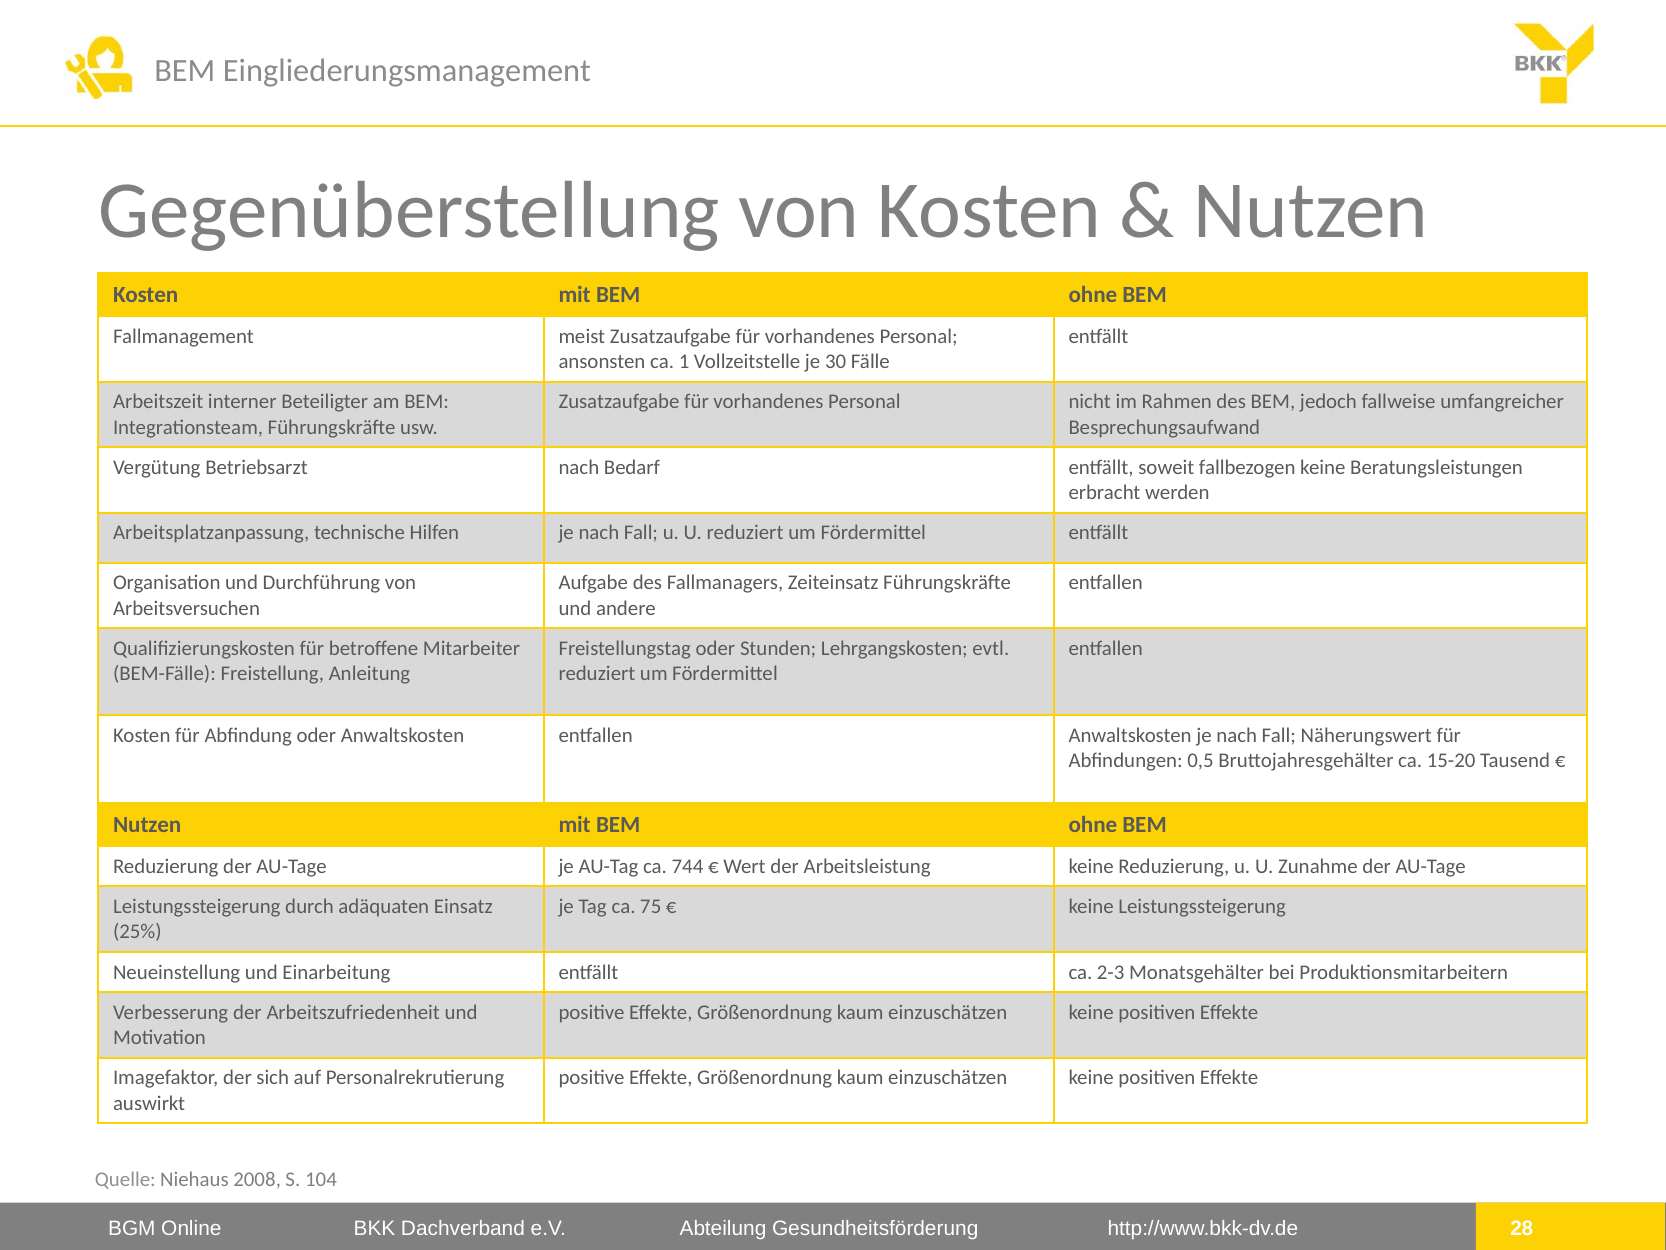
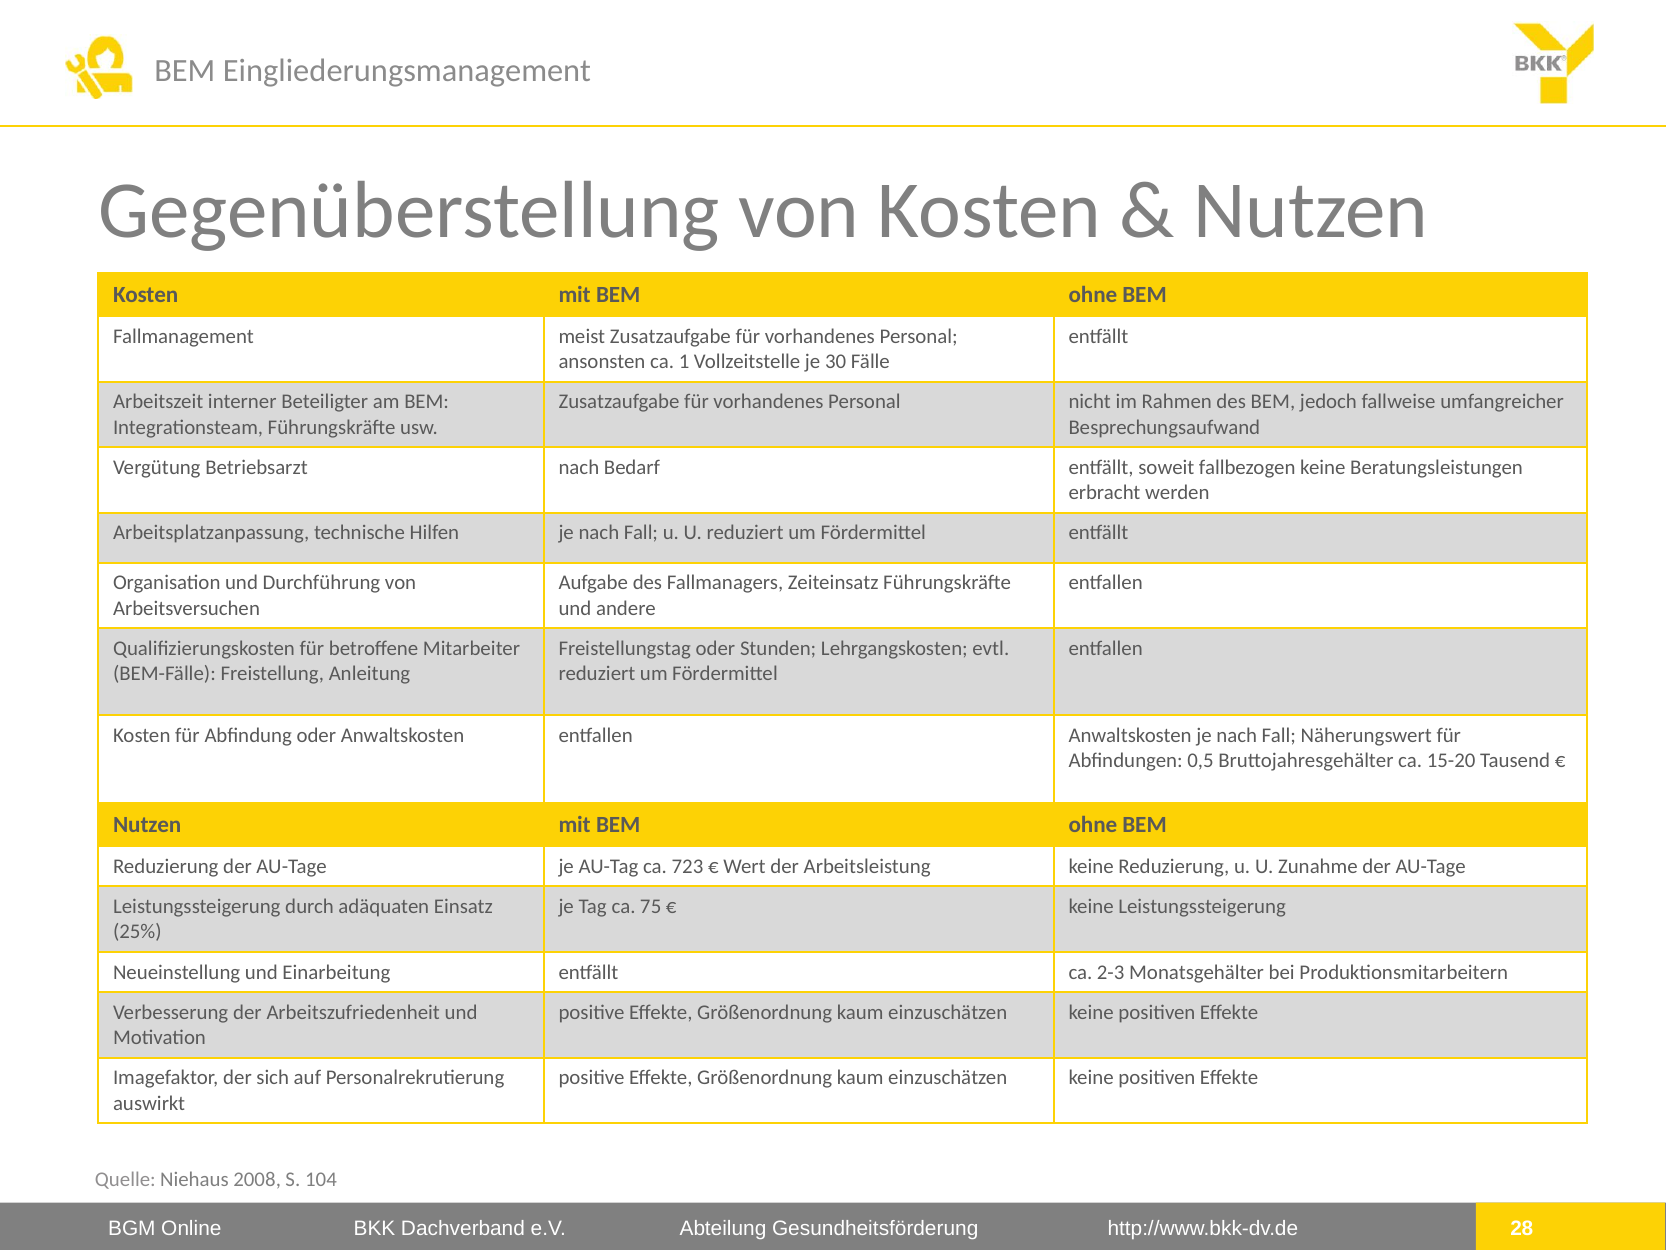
744: 744 -> 723
